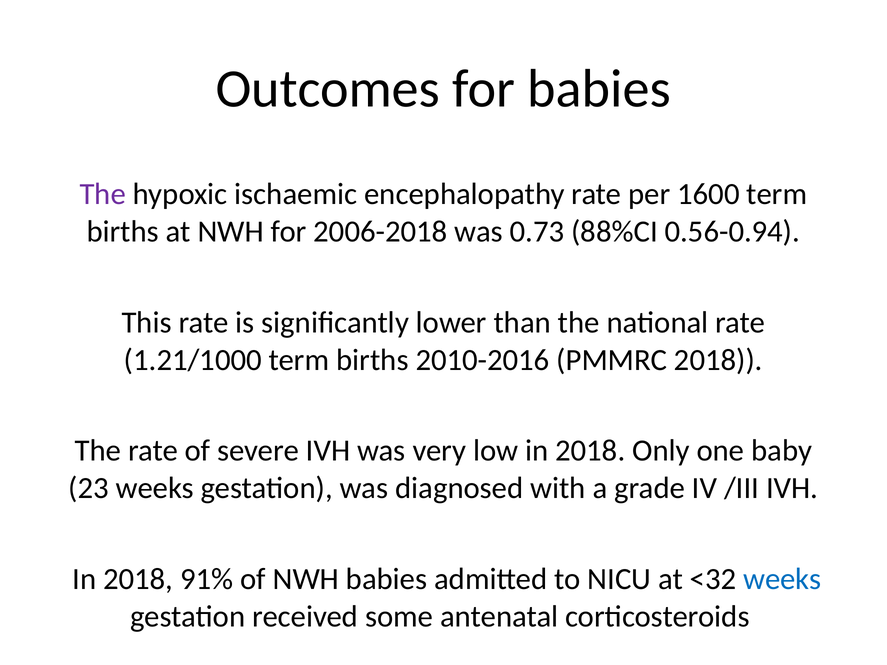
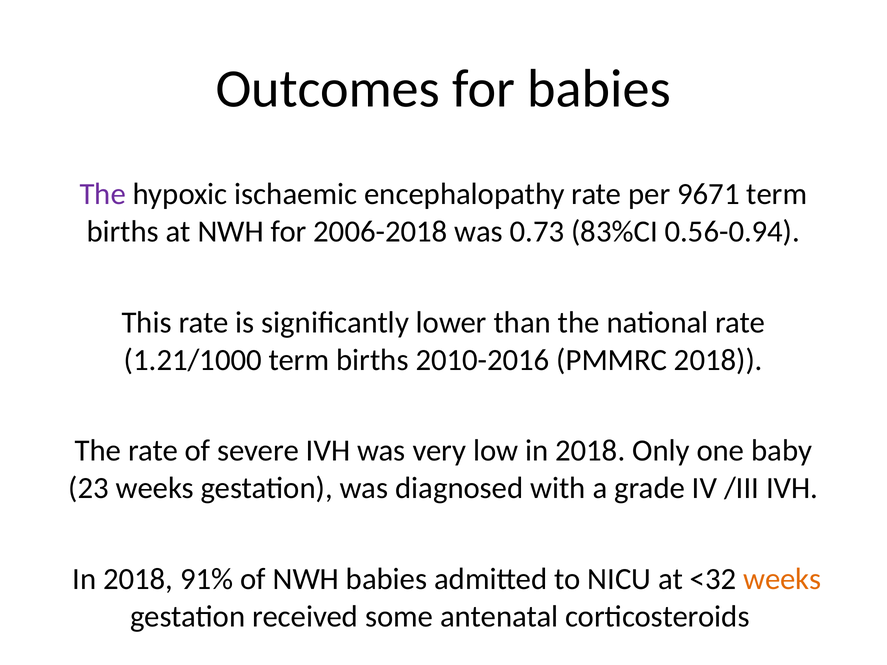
1600: 1600 -> 9671
88%CI: 88%CI -> 83%CI
weeks at (782, 579) colour: blue -> orange
